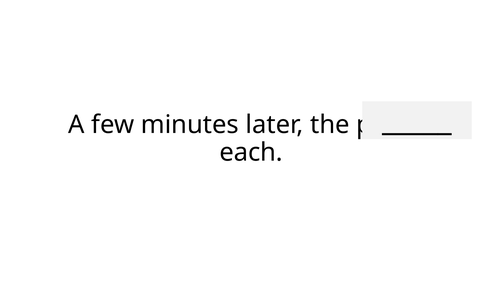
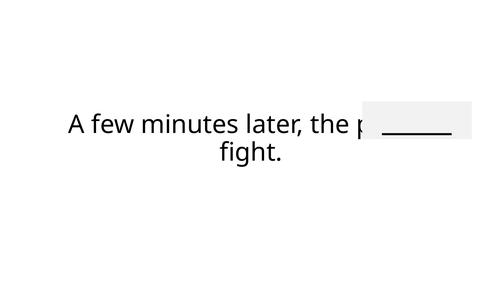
each: each -> fight
